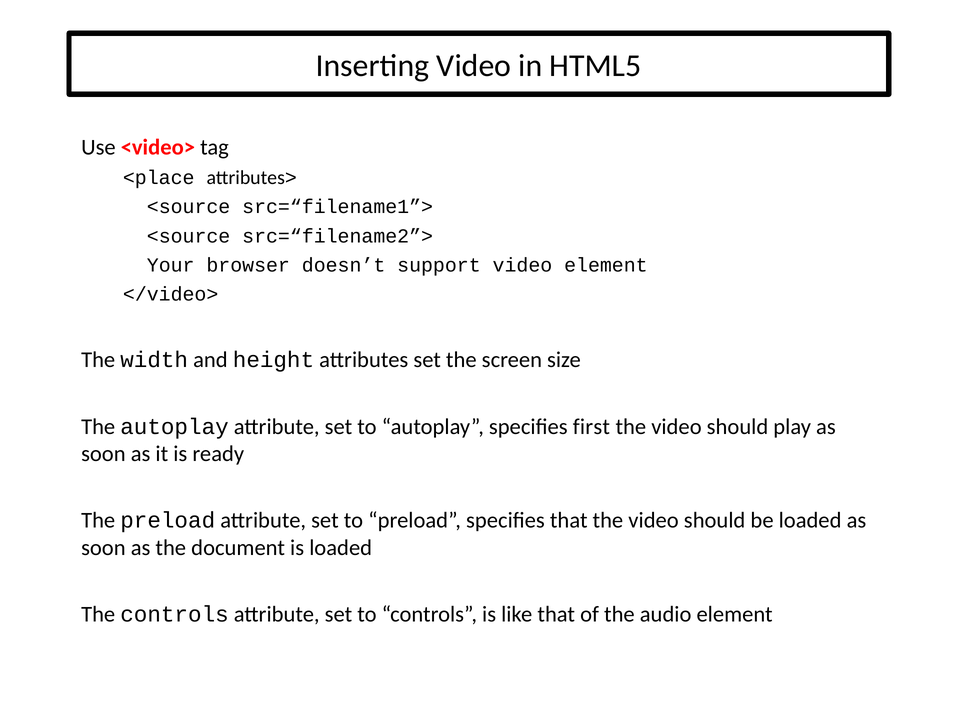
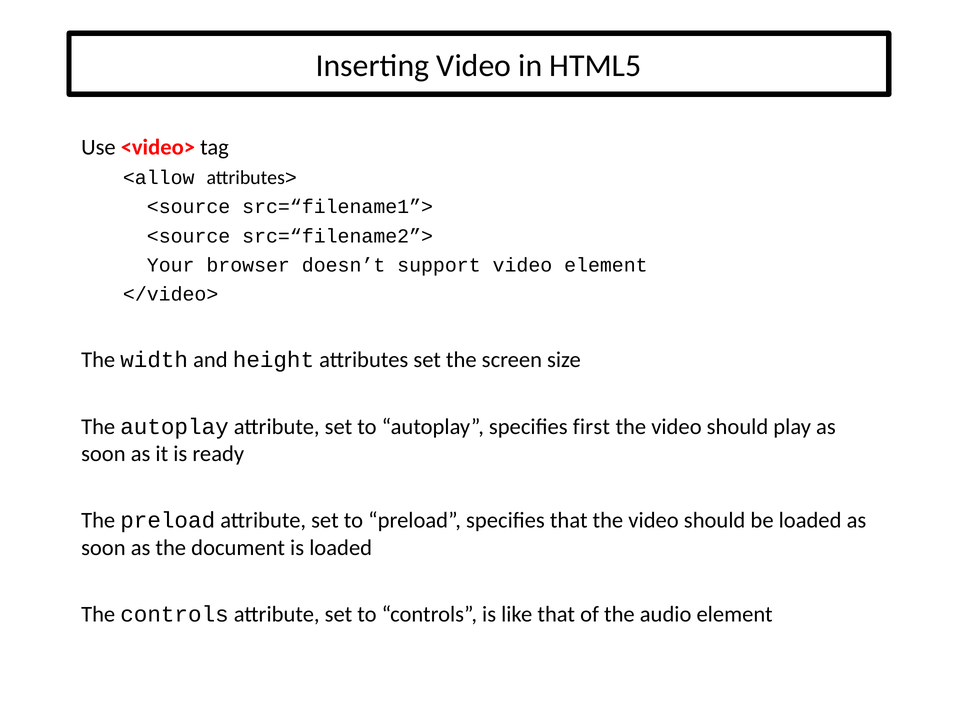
<place: <place -> <allow
